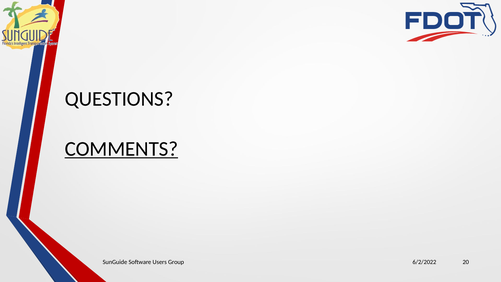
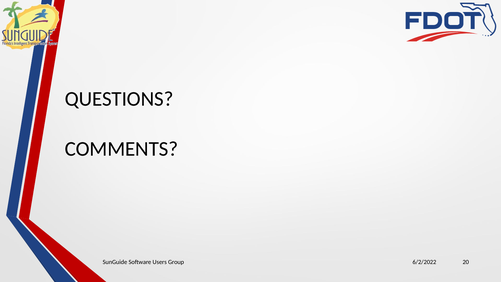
COMMENTS underline: present -> none
